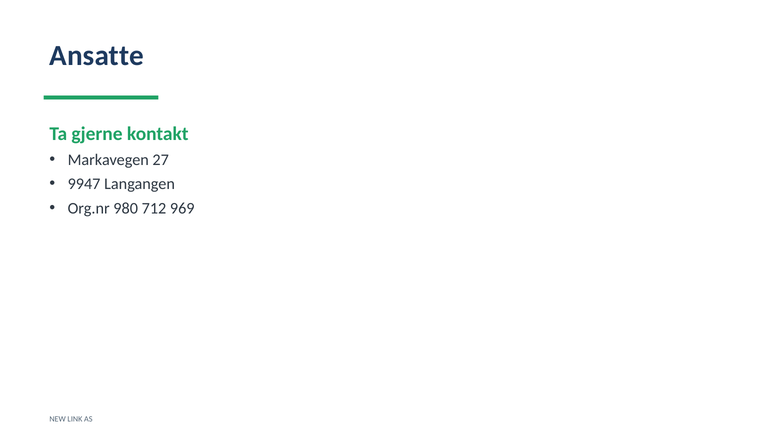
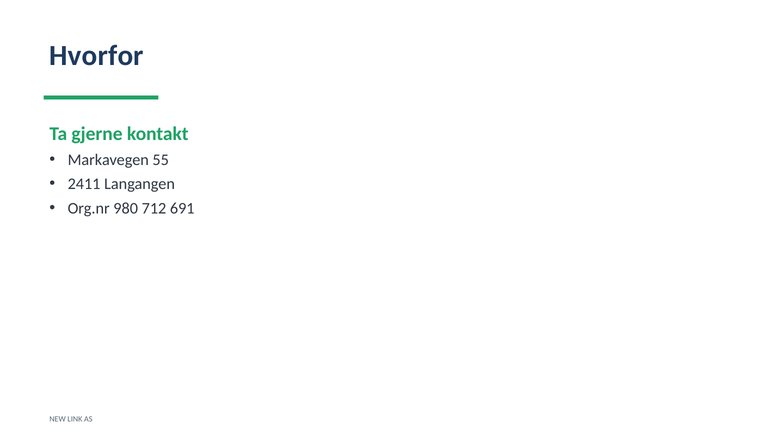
Ansatte: Ansatte -> Hvorfor
27: 27 -> 55
9947: 9947 -> 2411
969: 969 -> 691
